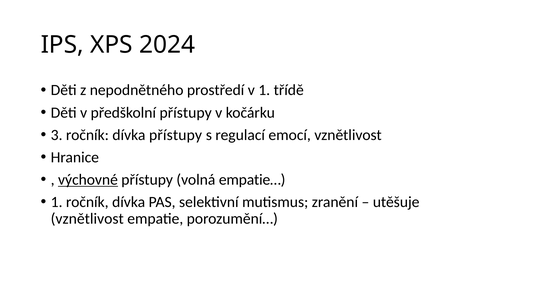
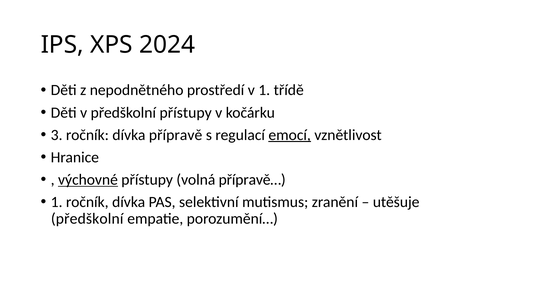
dívka přístupy: přístupy -> přípravě
emocí underline: none -> present
empatie…: empatie… -> přípravě…
vznětlivost at (87, 219): vznětlivost -> předškolní
